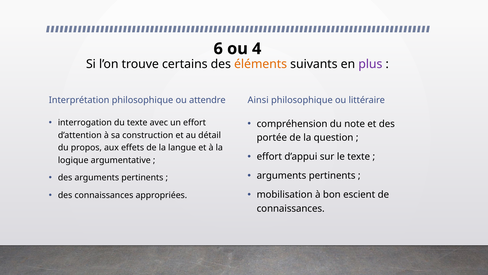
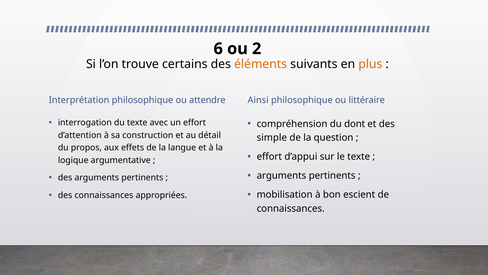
4: 4 -> 2
plus colour: purple -> orange
note: note -> dont
portée: portée -> simple
